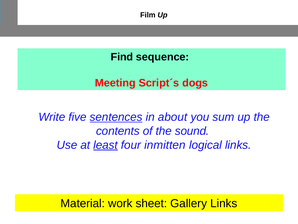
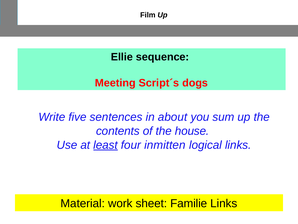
Find: Find -> Ellie
sentences underline: present -> none
sound: sound -> house
Gallery: Gallery -> Familie
